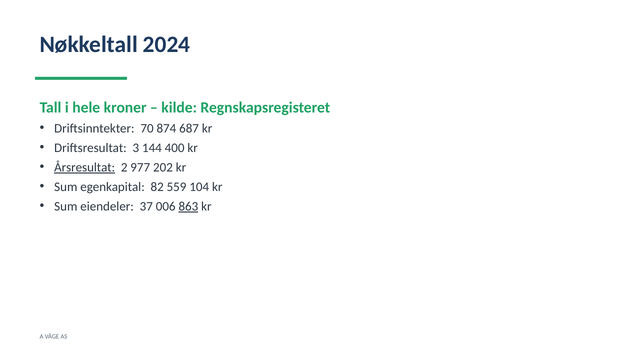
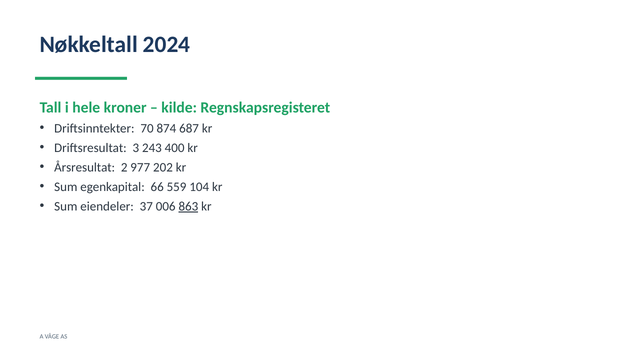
144: 144 -> 243
Årsresultat underline: present -> none
82: 82 -> 66
